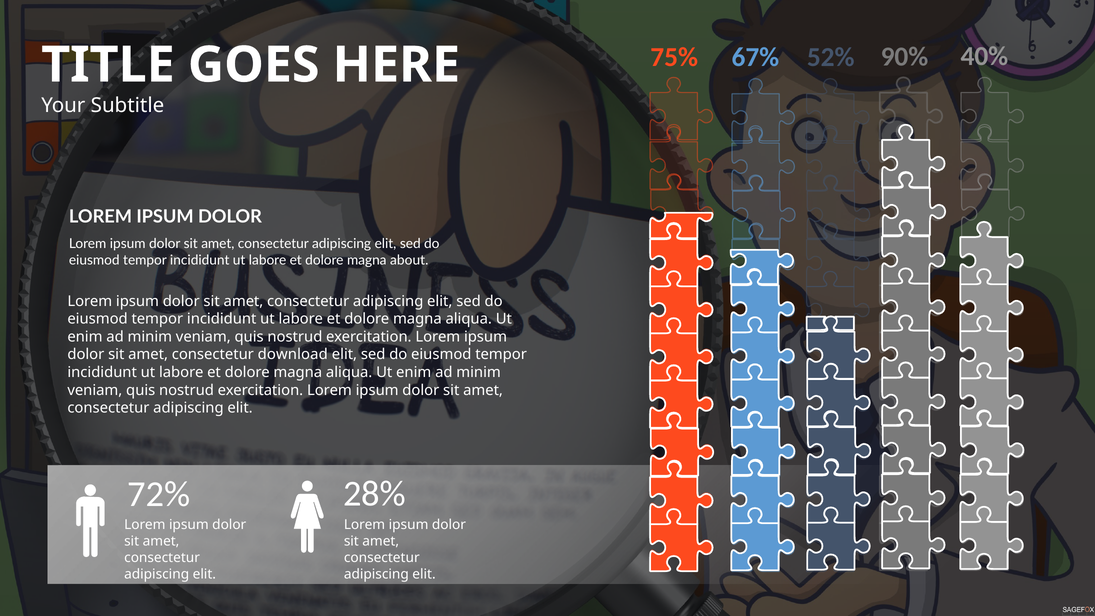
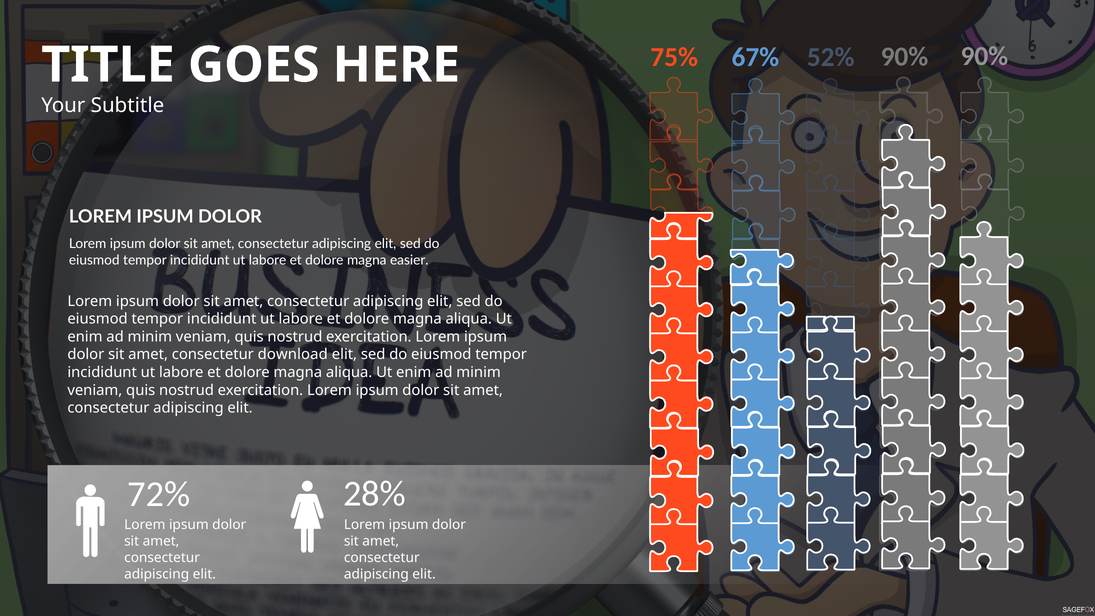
40% at (984, 56): 40% -> 90%
about: about -> easier
